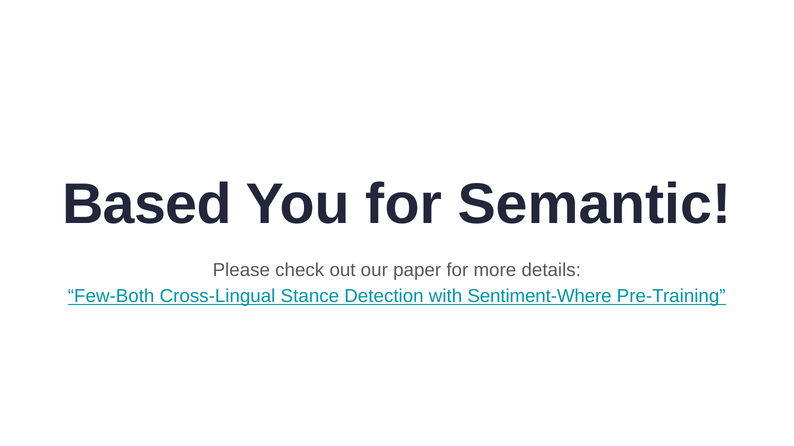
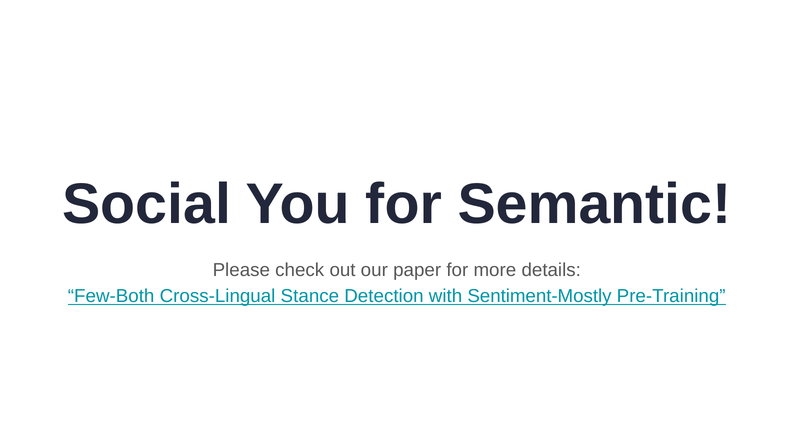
Based: Based -> Social
Sentiment-Where: Sentiment-Where -> Sentiment-Mostly
